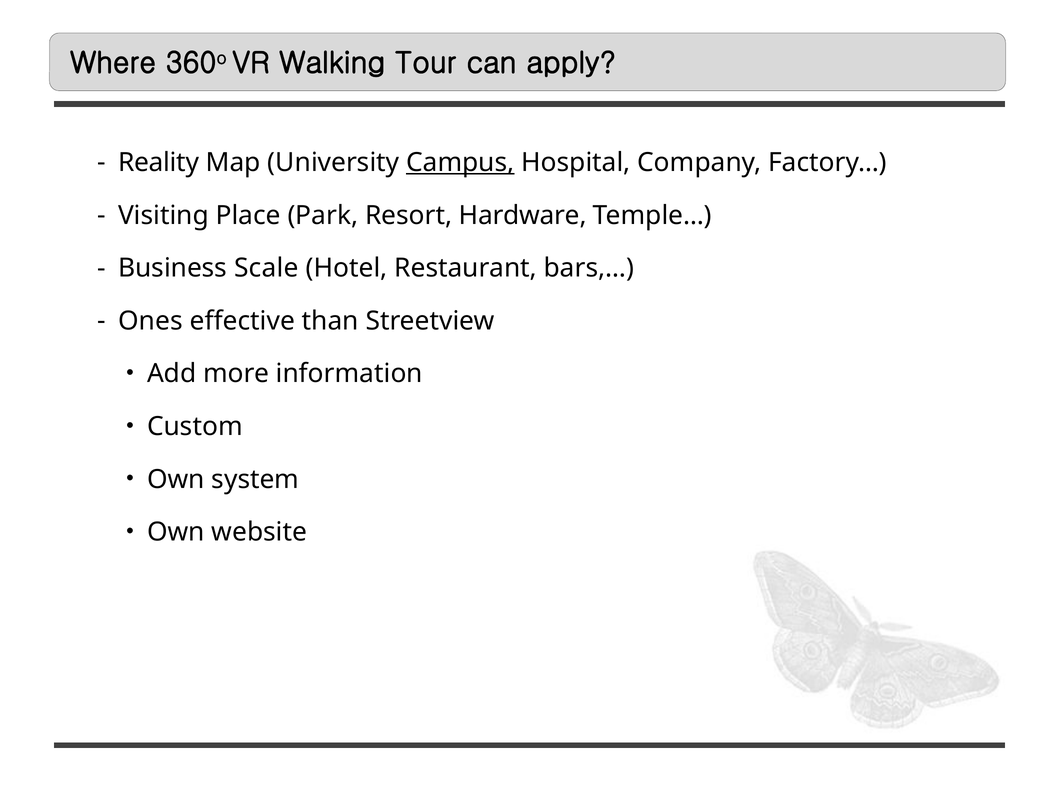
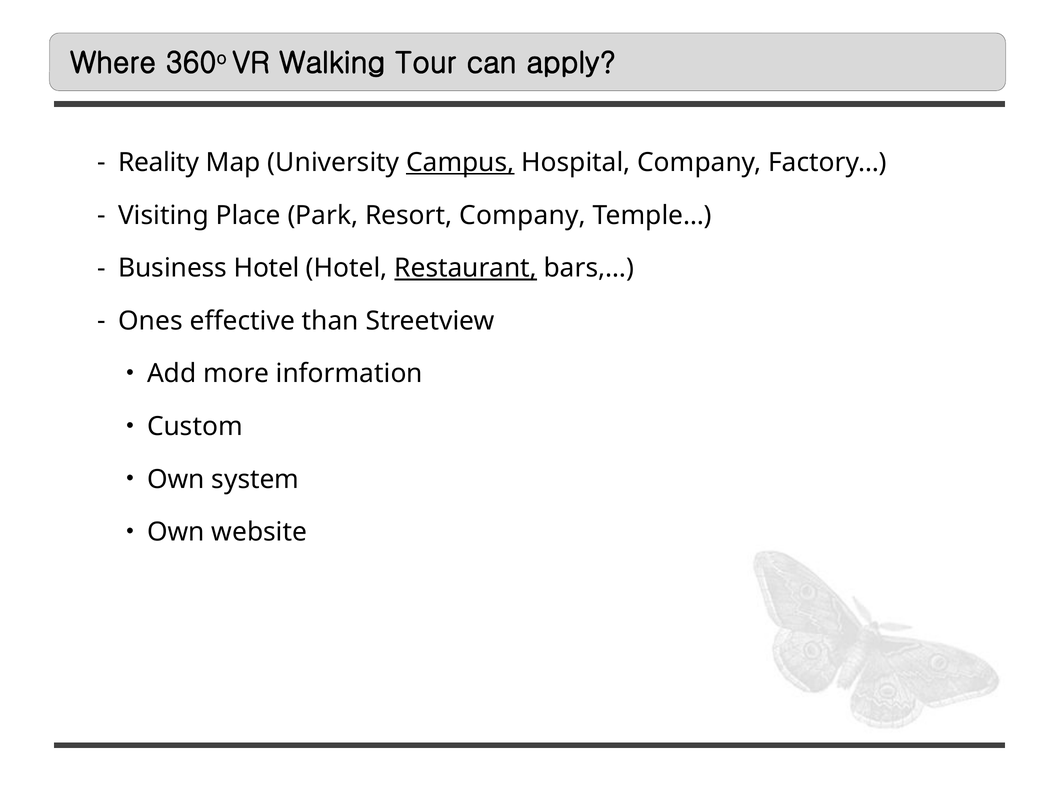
Resort Hardware: Hardware -> Company
Business Scale: Scale -> Hotel
Restaurant underline: none -> present
